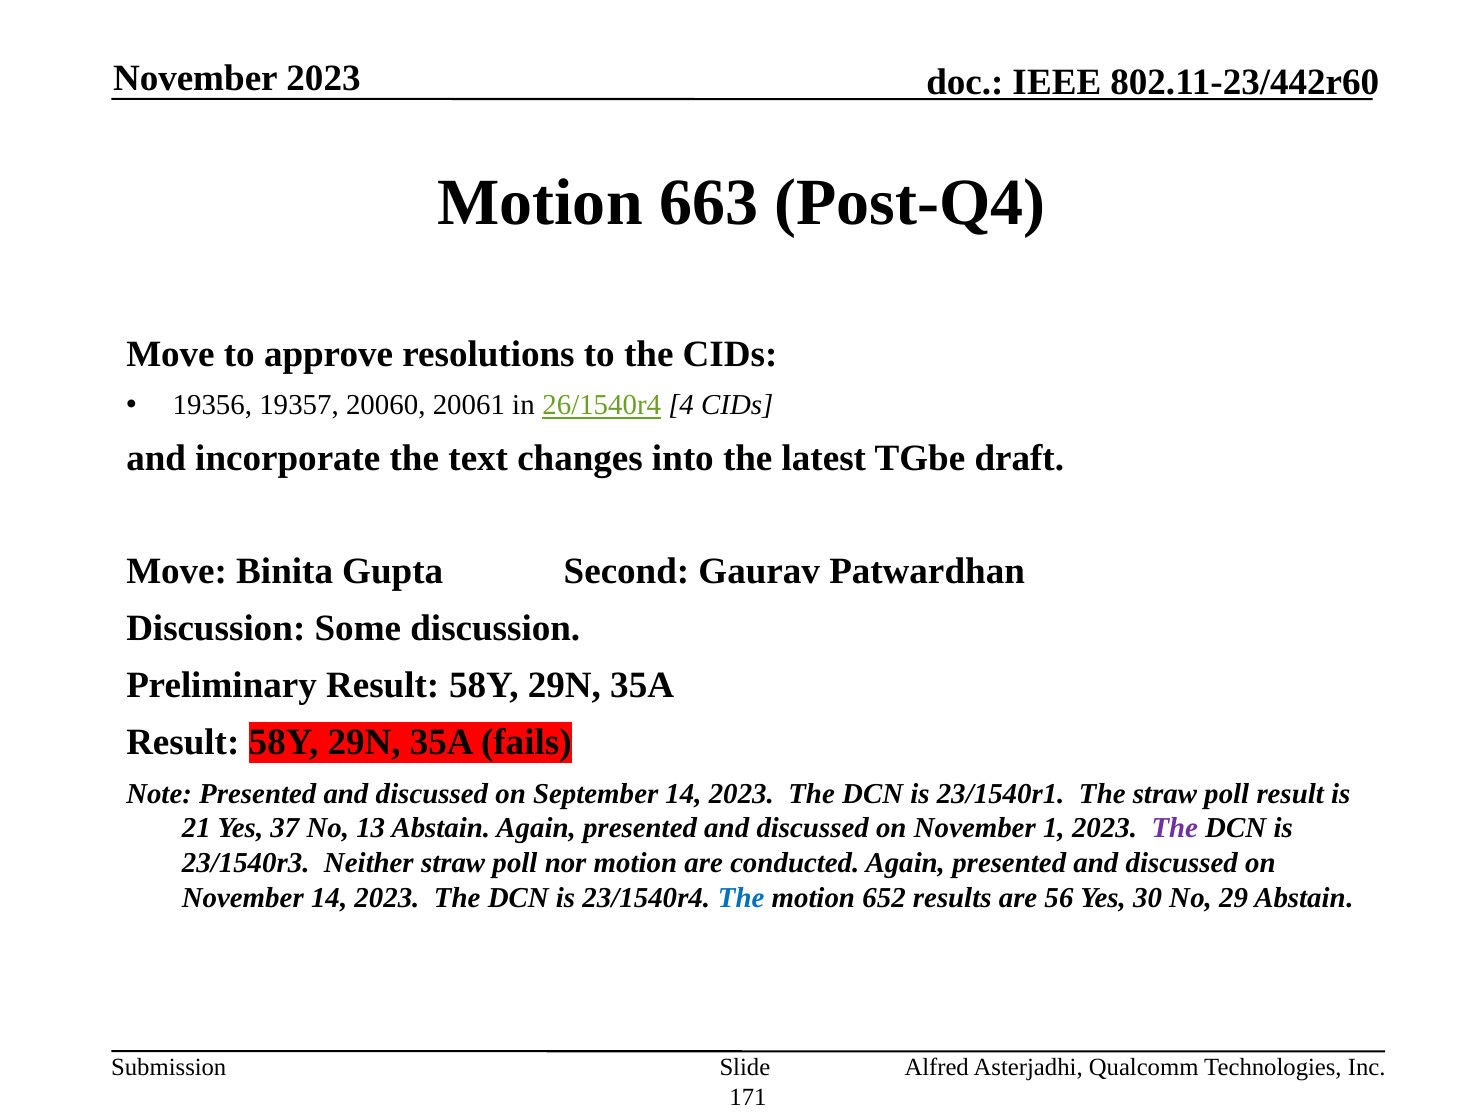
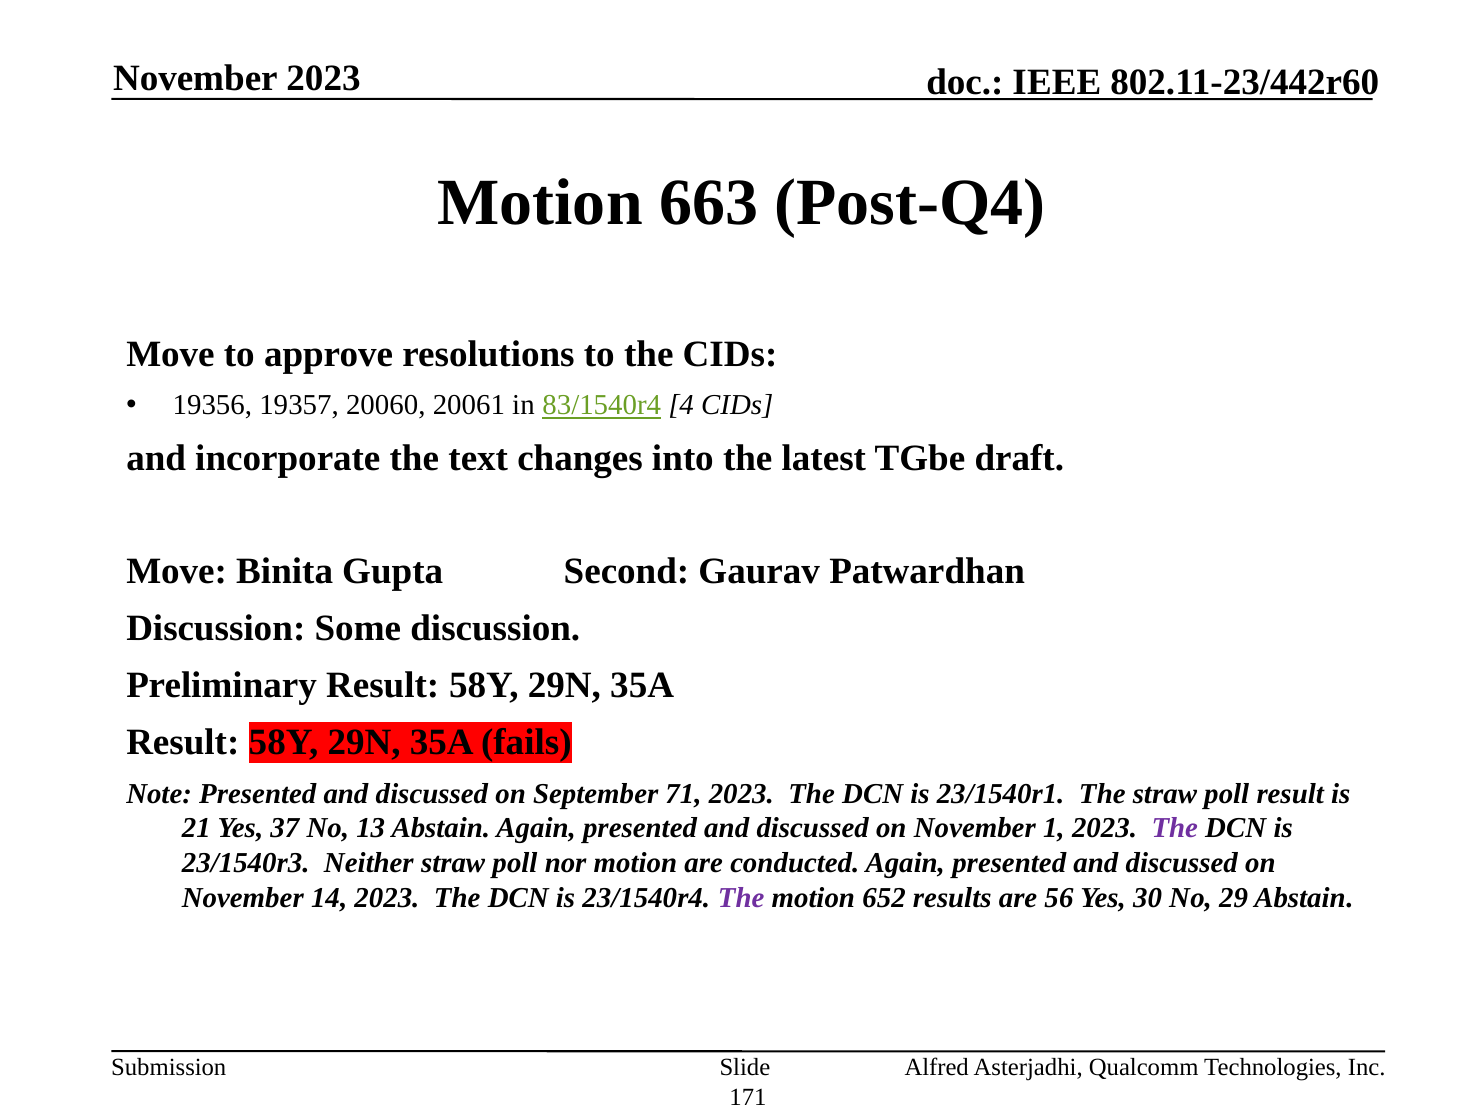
26/1540r4: 26/1540r4 -> 83/1540r4
September 14: 14 -> 71
The at (741, 898) colour: blue -> purple
